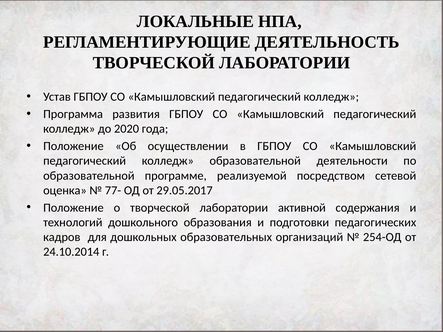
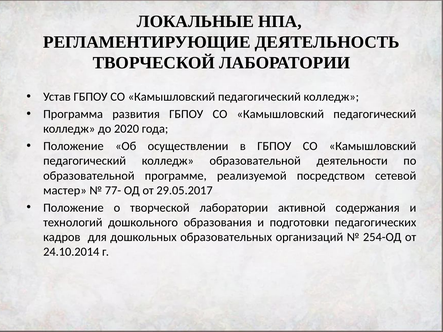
оценка: оценка -> мастер
